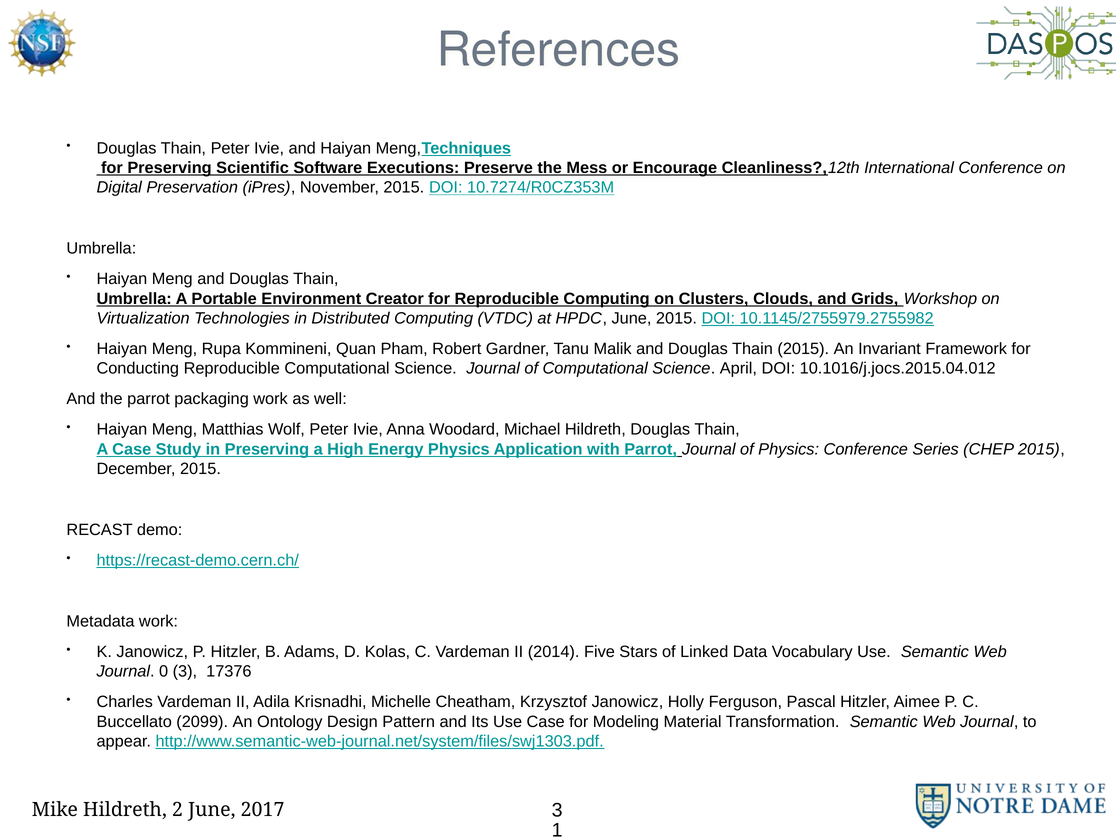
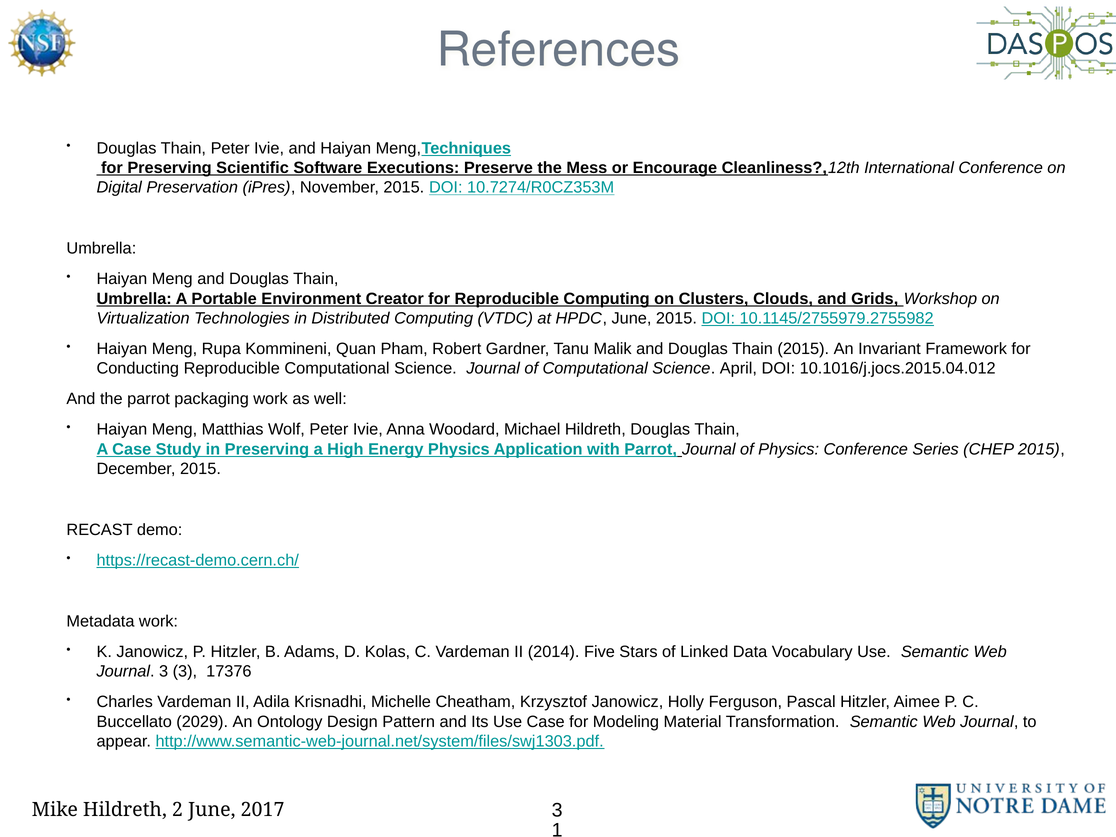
Journal 0: 0 -> 3
2099: 2099 -> 2029
